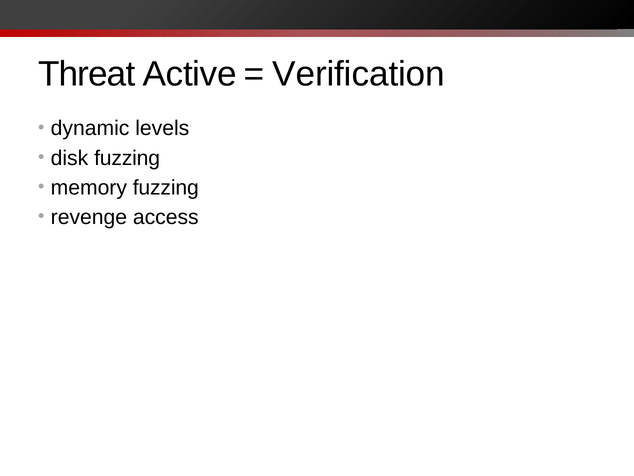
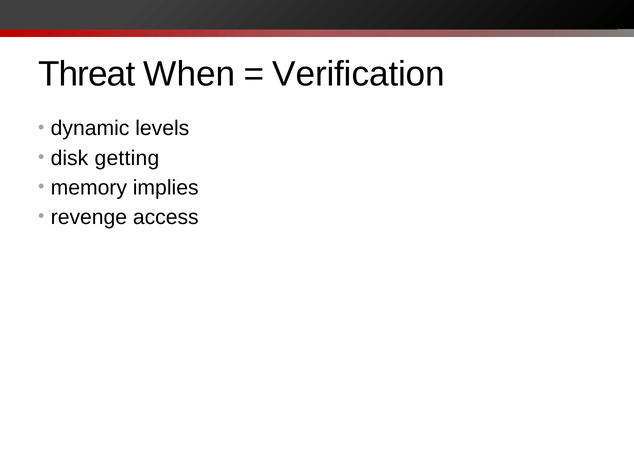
Active: Active -> When
disk fuzzing: fuzzing -> getting
memory fuzzing: fuzzing -> implies
